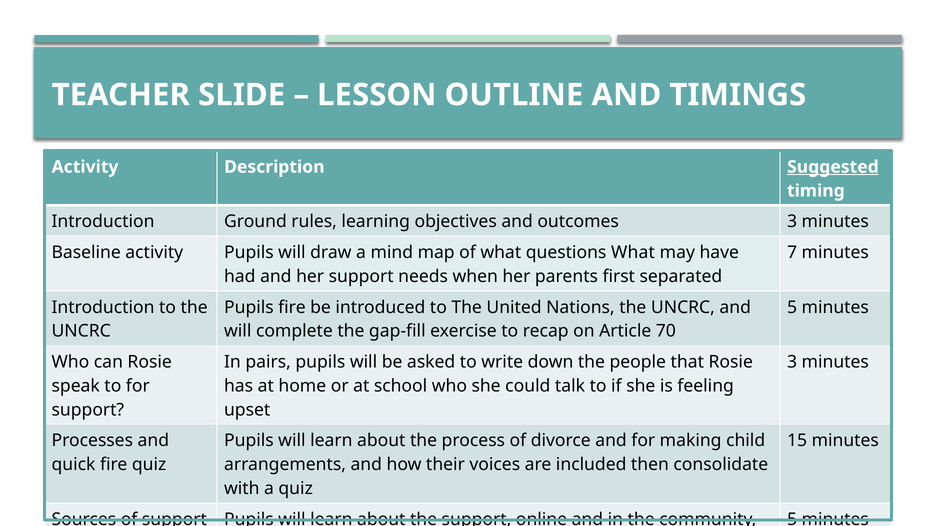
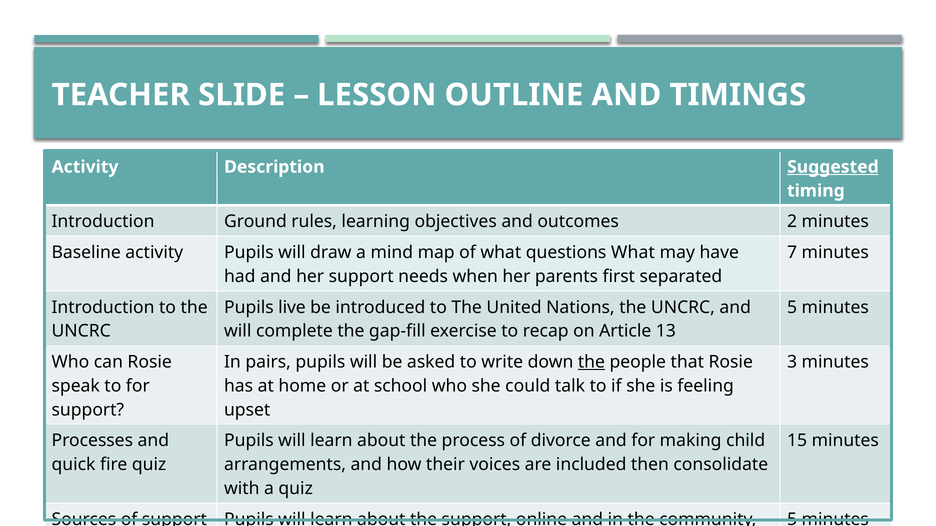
outcomes 3: 3 -> 2
Pupils fire: fire -> live
70: 70 -> 13
the at (591, 362) underline: none -> present
